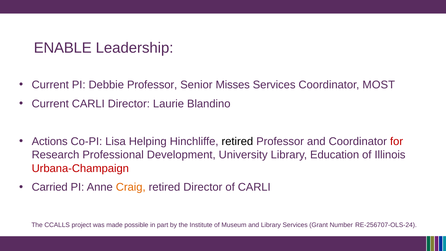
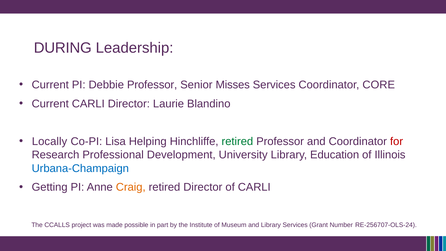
ENABLE: ENABLE -> DURING
MOST: MOST -> CORE
Actions: Actions -> Locally
retired at (237, 142) colour: black -> green
Urbana-Champaign colour: red -> blue
Carried: Carried -> Getting
